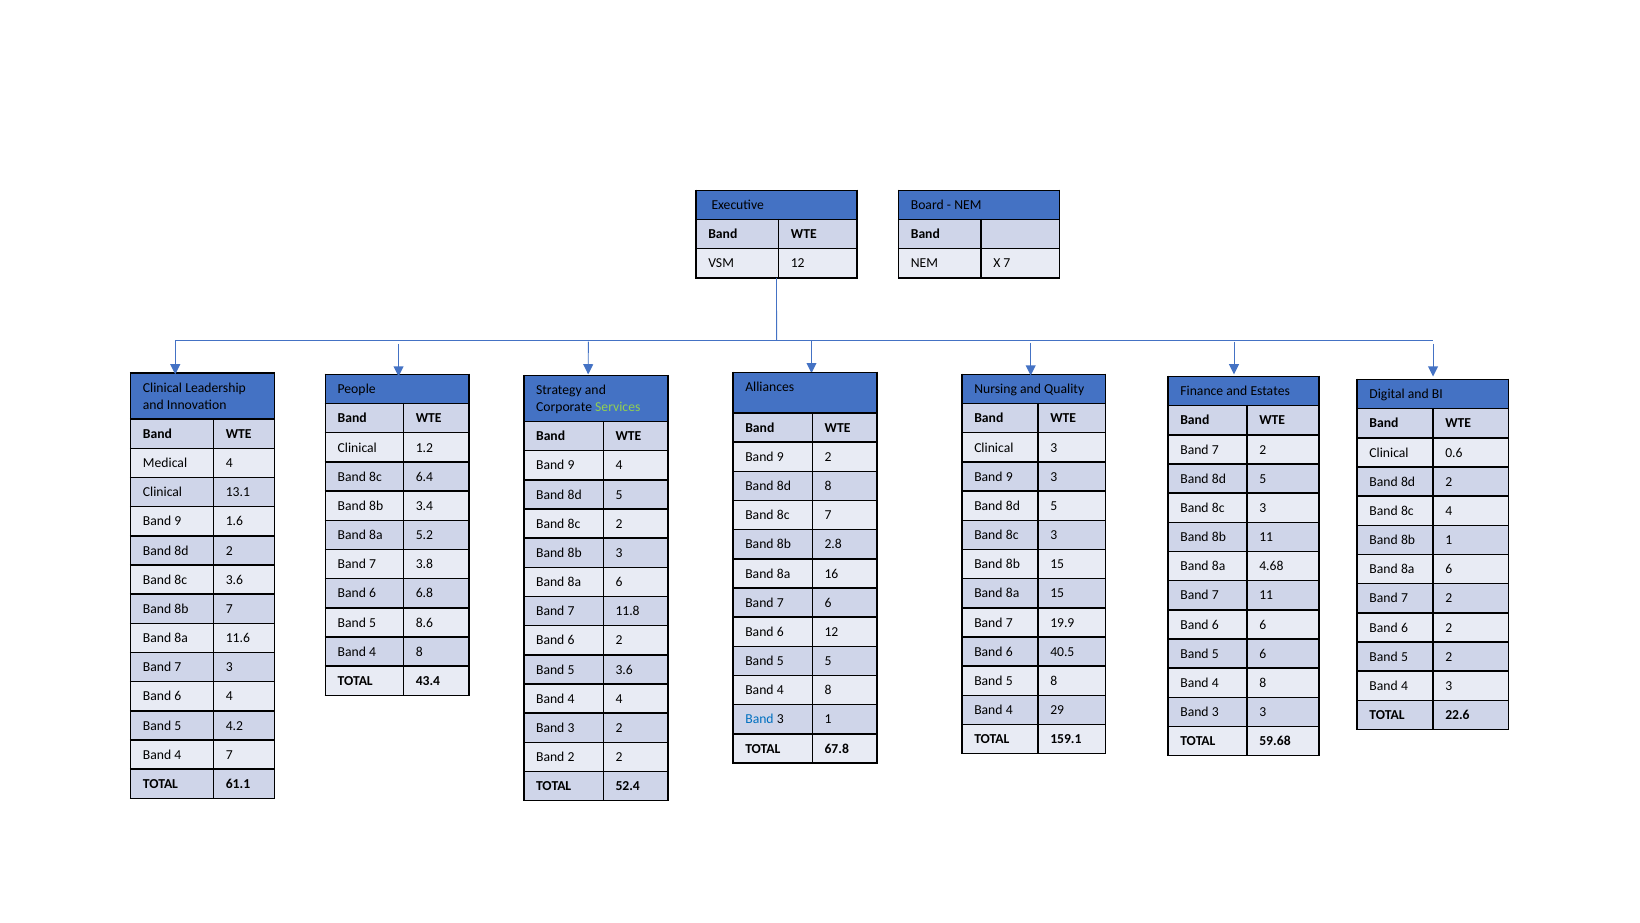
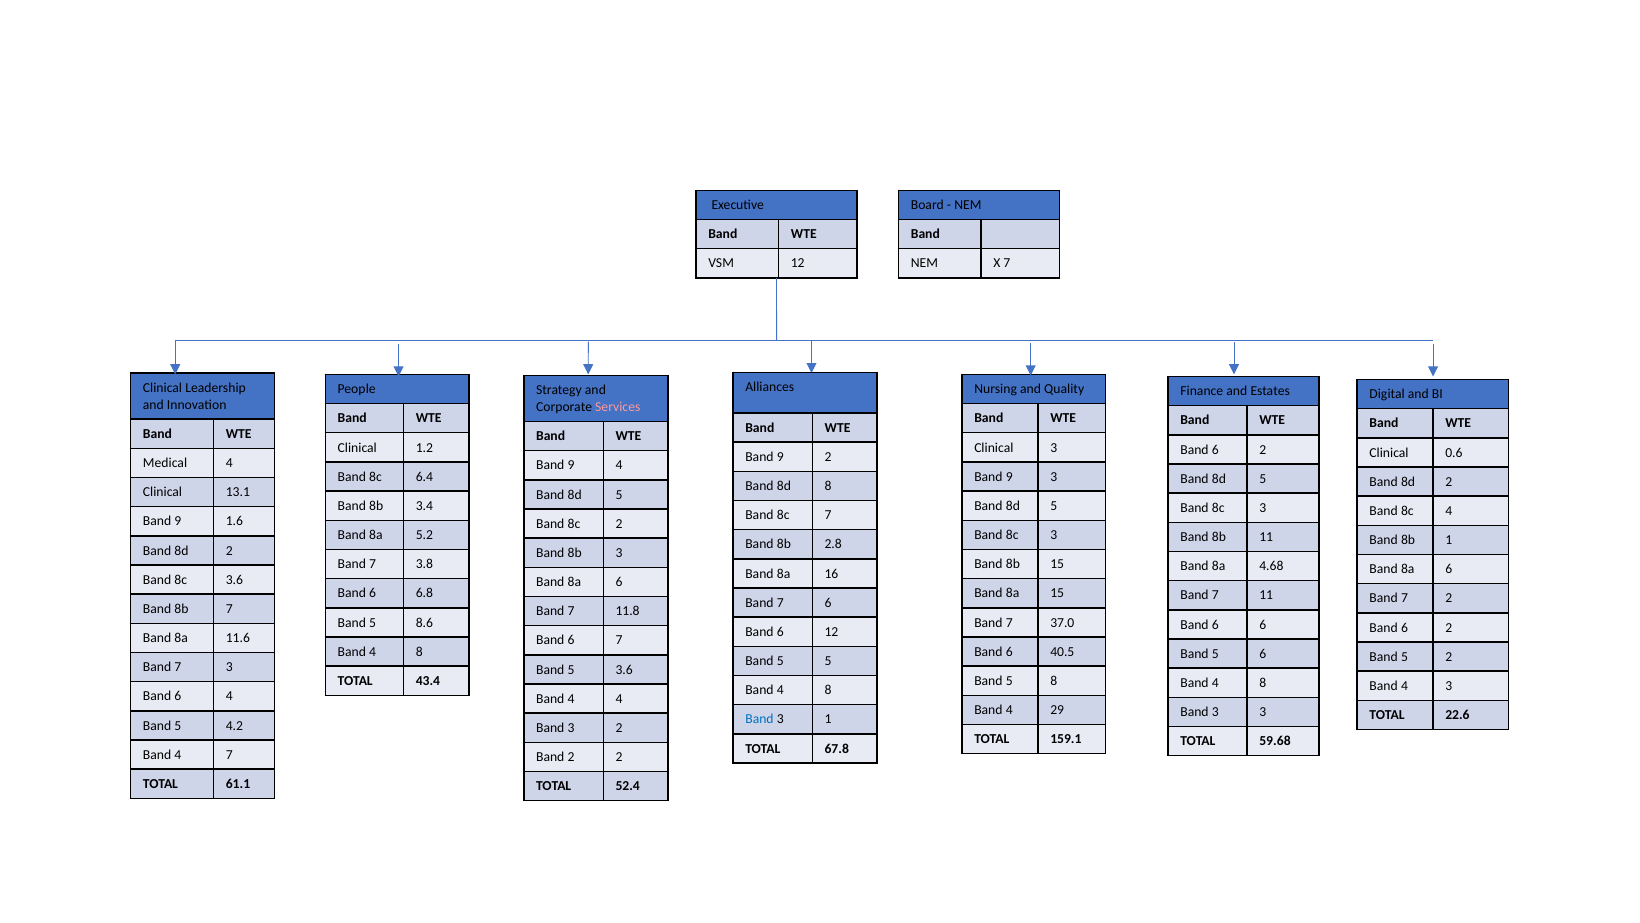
Services colour: light green -> pink
7 at (1215, 449): 7 -> 6
19.9: 19.9 -> 37.0
2 at (619, 640): 2 -> 7
